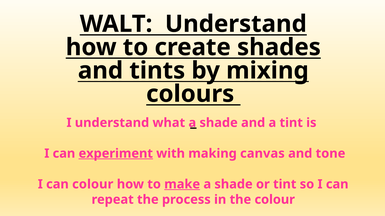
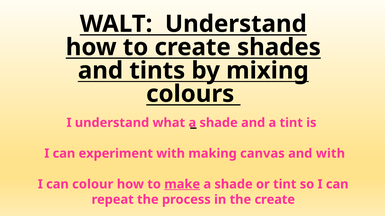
experiment underline: present -> none
and tone: tone -> with
the colour: colour -> create
